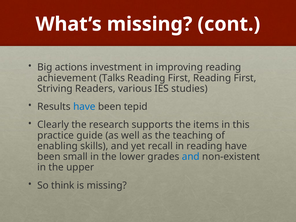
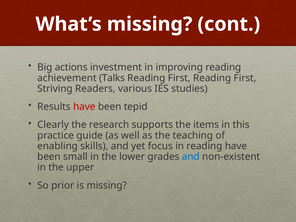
have at (84, 107) colour: blue -> red
recall: recall -> focus
think: think -> prior
